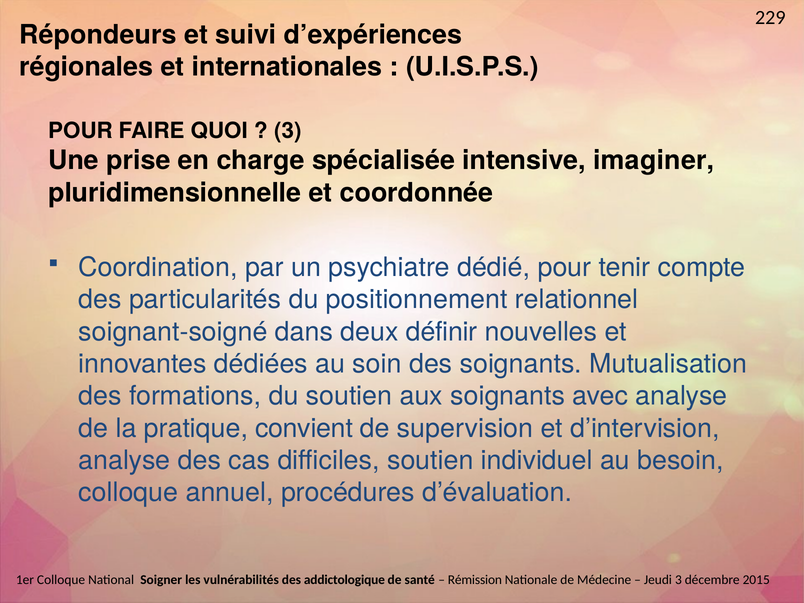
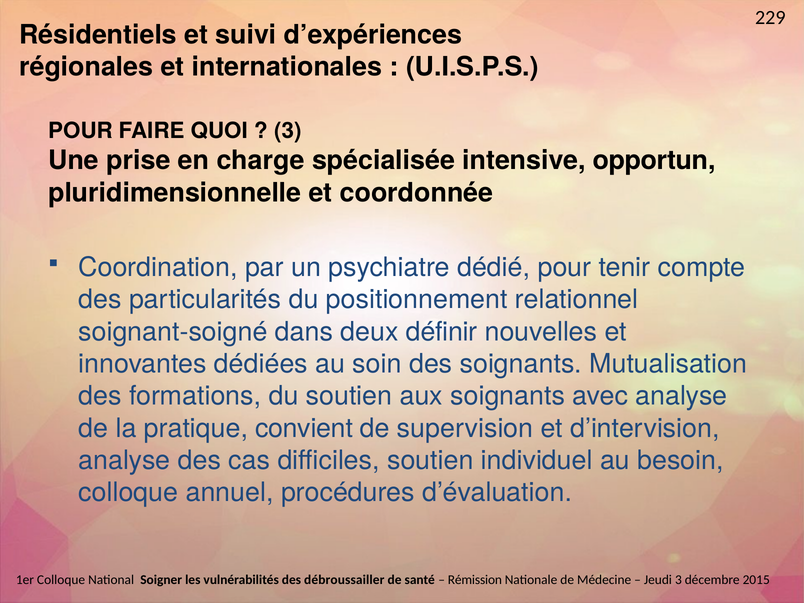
Répondeurs: Répondeurs -> Résidentiels
imaginer: imaginer -> opportun
addictologique: addictologique -> débroussailler
